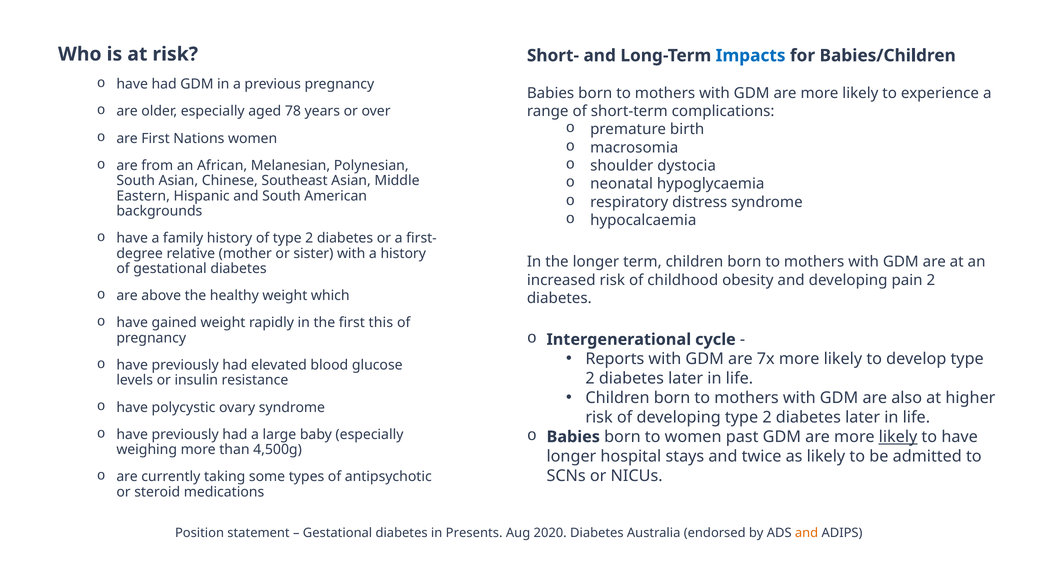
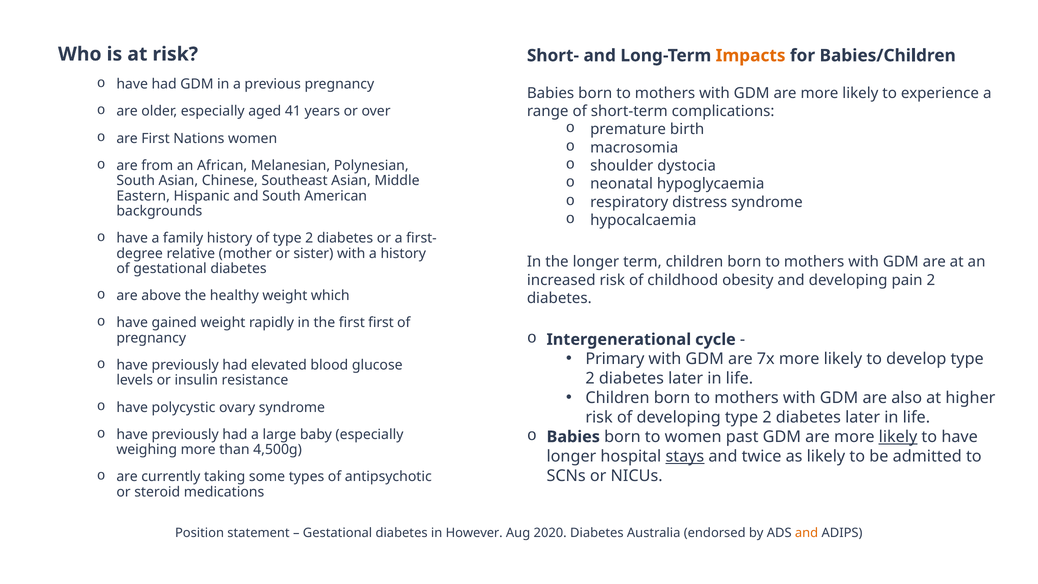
Impacts colour: blue -> orange
78: 78 -> 41
first this: this -> first
Reports: Reports -> Primary
stays underline: none -> present
Presents: Presents -> However
